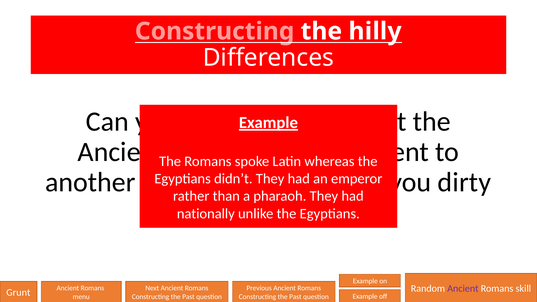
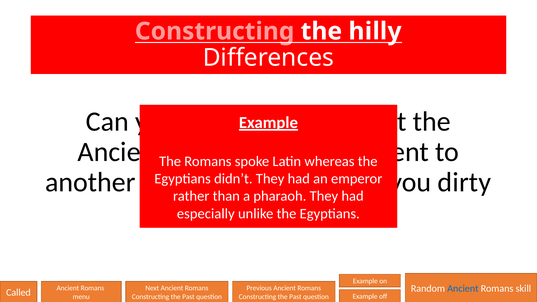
nationally: nationally -> especially
Ancient at (463, 289) colour: purple -> blue
Grunt: Grunt -> Called
